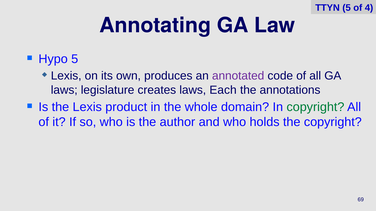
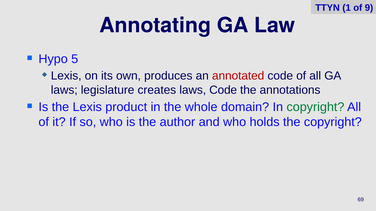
TTYN 5: 5 -> 1
4: 4 -> 9
annotated colour: purple -> red
laws Each: Each -> Code
